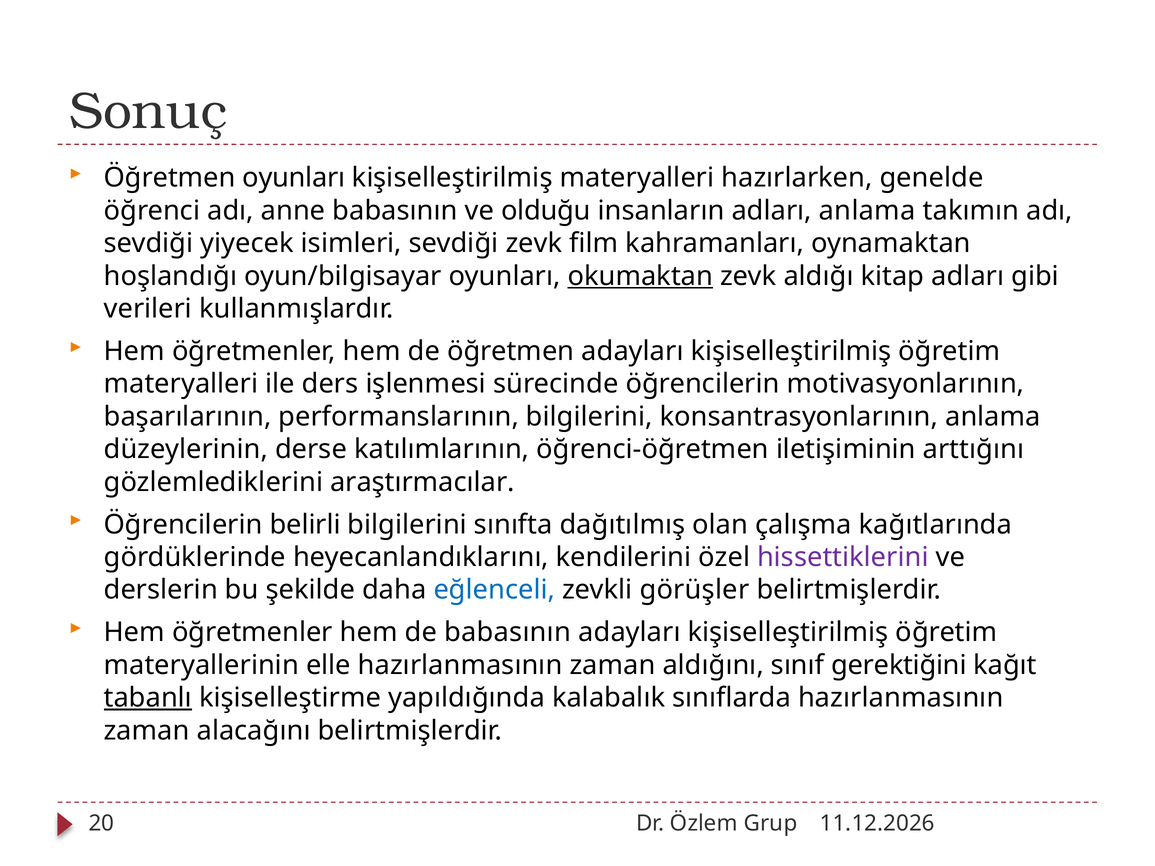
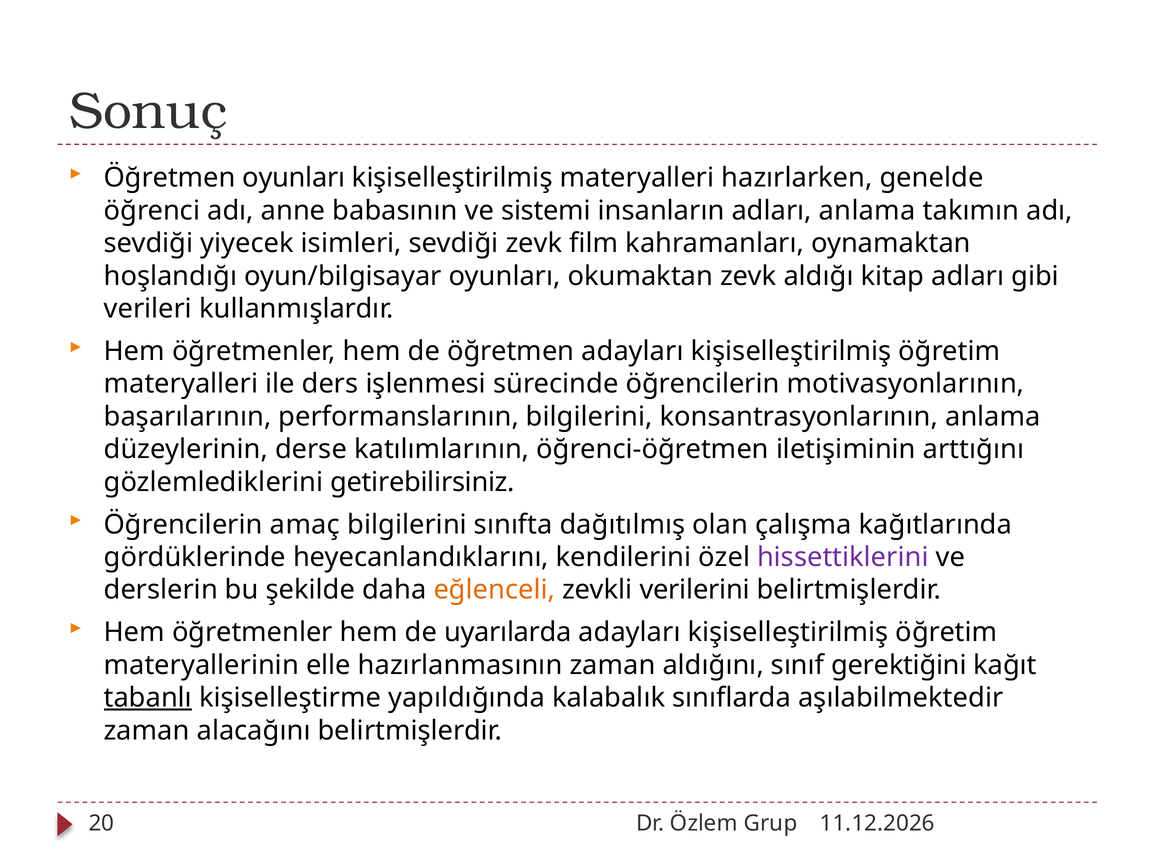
olduğu: olduğu -> sistemi
okumaktan underline: present -> none
araştırmacılar: araştırmacılar -> getirebilirsiniz
belirli: belirli -> amaç
eğlenceli colour: blue -> orange
görüşler: görüşler -> verilerini
de babasının: babasının -> uyarılarda
sınıflarda hazırlanmasının: hazırlanmasının -> aşılabilmektedir
